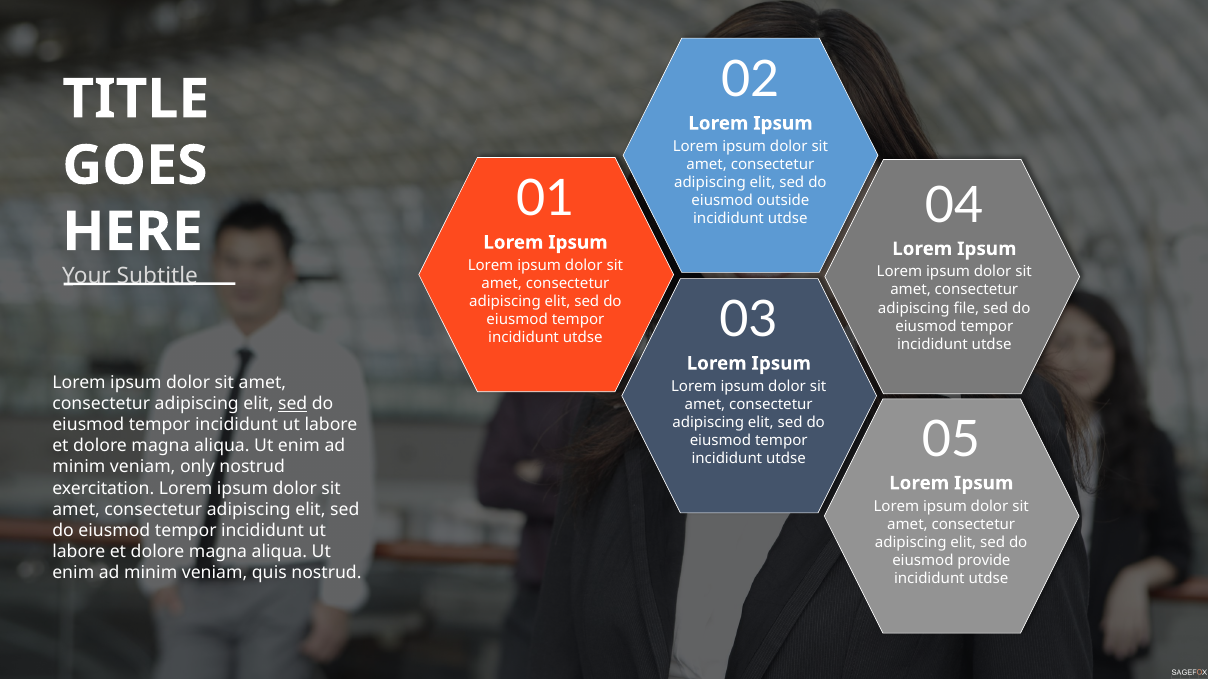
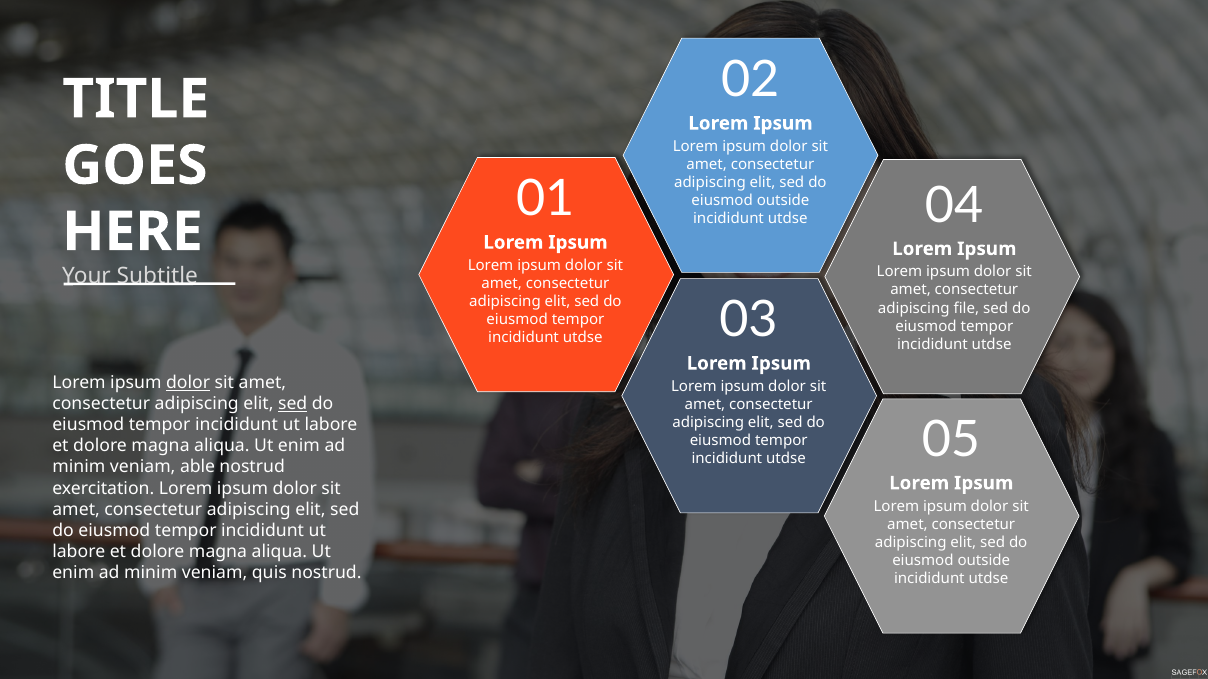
dolor at (188, 383) underline: none -> present
only: only -> able
provide at (984, 561): provide -> outside
